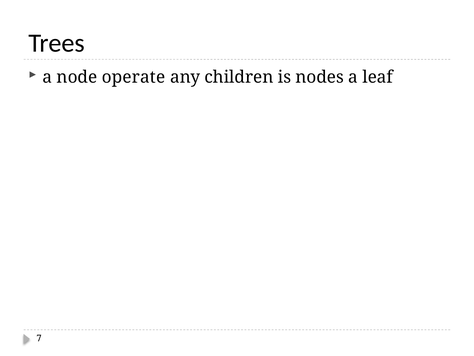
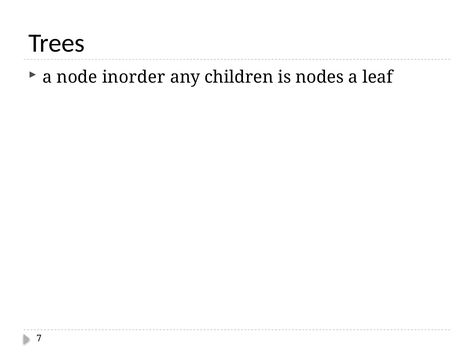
operate: operate -> inorder
